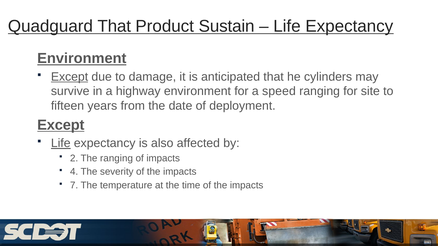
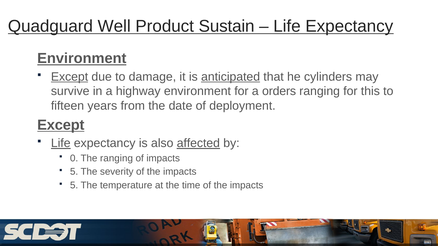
Quadguard That: That -> Well
anticipated underline: none -> present
speed: speed -> orders
site: site -> this
affected underline: none -> present
2: 2 -> 0
4 at (74, 172): 4 -> 5
7 at (74, 186): 7 -> 5
